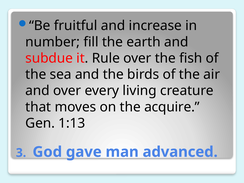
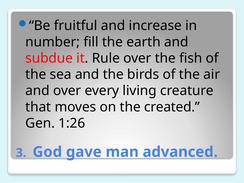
acquire: acquire -> created
1:13: 1:13 -> 1:26
